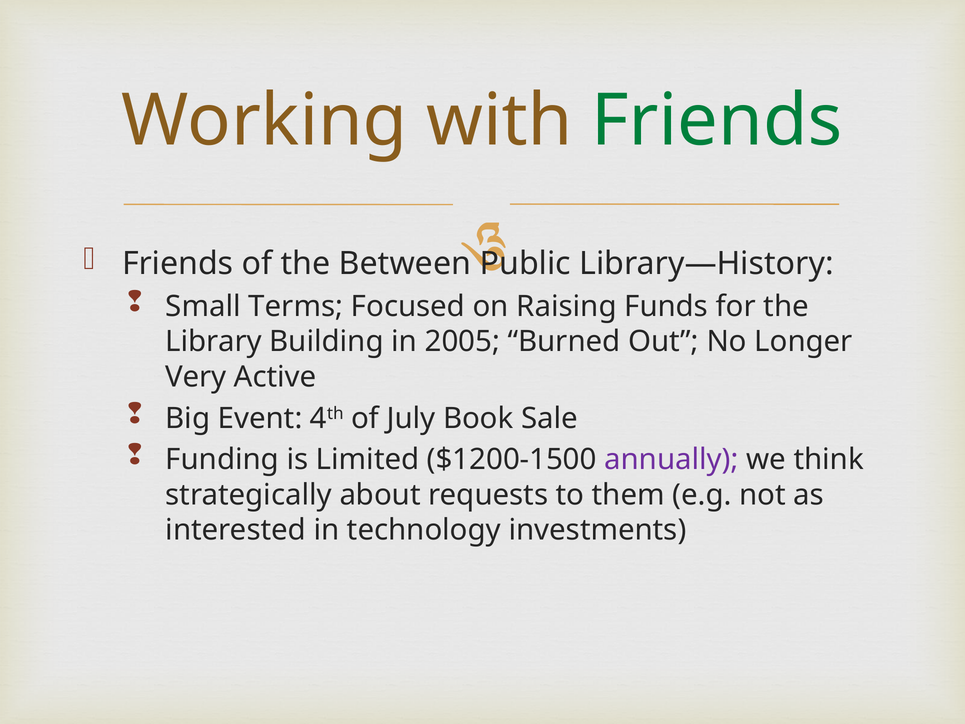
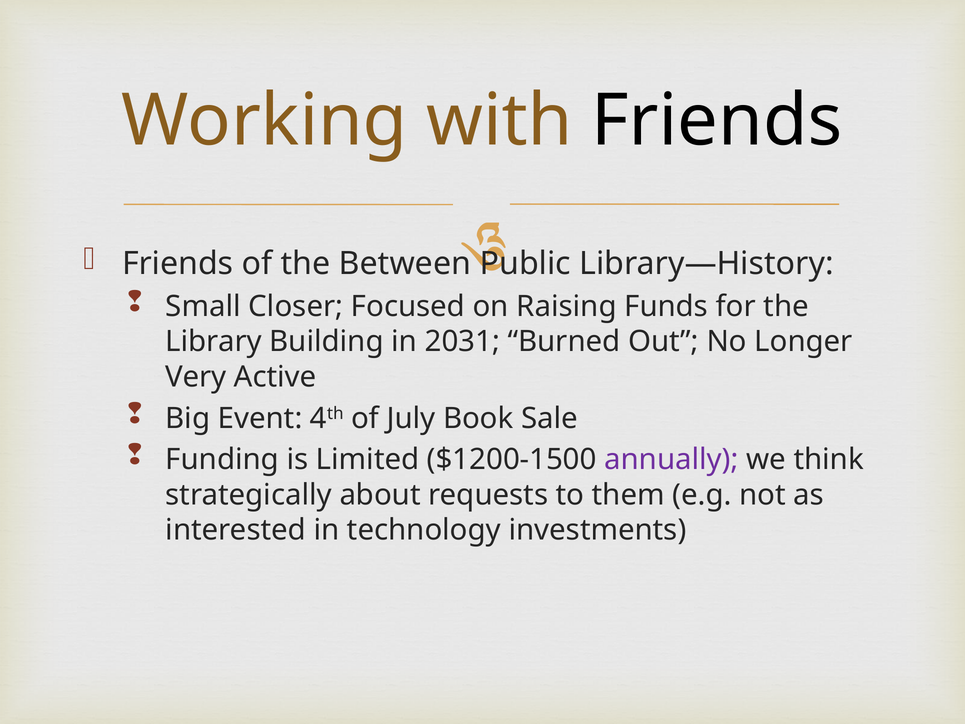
Friends at (717, 121) colour: green -> black
Terms: Terms -> Closer
2005: 2005 -> 2031
